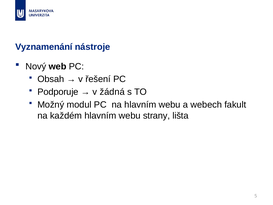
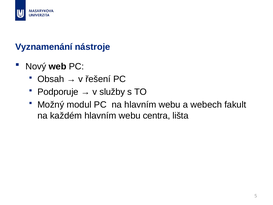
žádná: žádná -> služby
strany: strany -> centra
